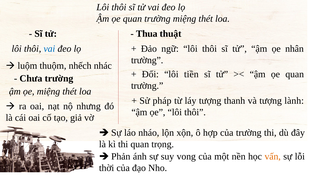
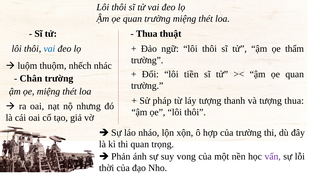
nhân: nhân -> thẩm
Chưa: Chưa -> Chân
tượng lành: lành -> thua
vấn colour: orange -> purple
